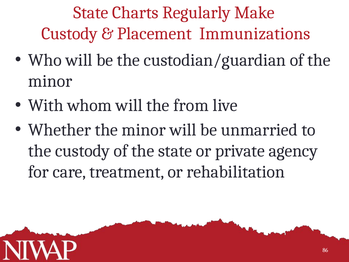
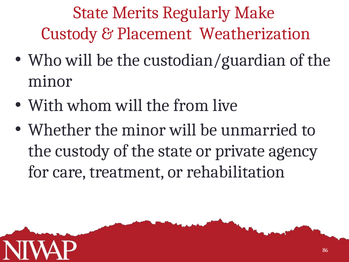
Charts: Charts -> Merits
Immunizations: Immunizations -> Weatherization
